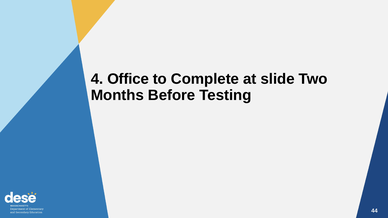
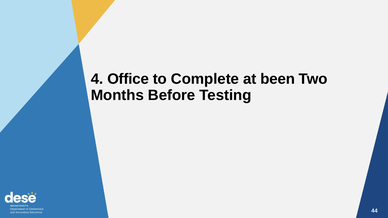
slide: slide -> been
